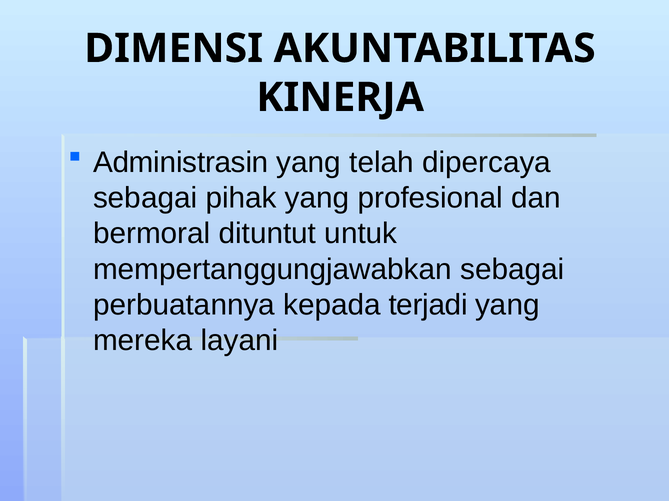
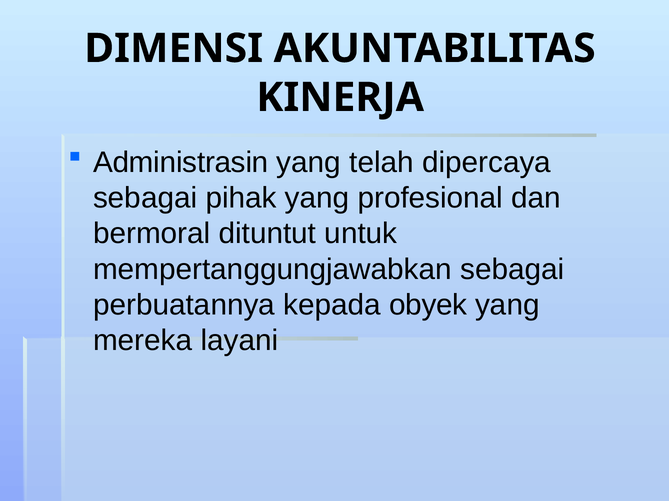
terjadi: terjadi -> obyek
